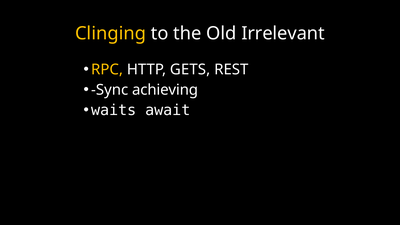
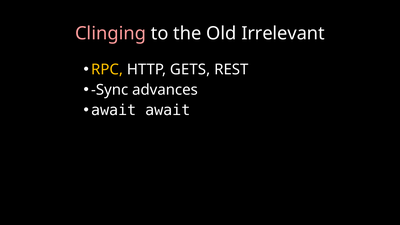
Clinging colour: yellow -> pink
achieving: achieving -> advances
waits at (114, 110): waits -> await
